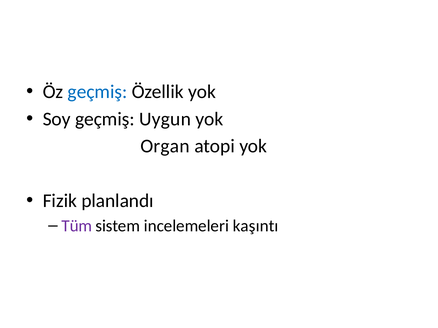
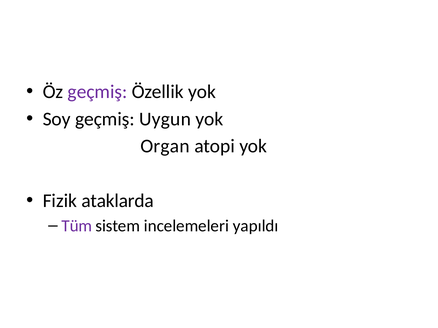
geçmiş at (97, 92) colour: blue -> purple
planlandı: planlandı -> ataklarda
kaşıntı: kaşıntı -> yapıldı
